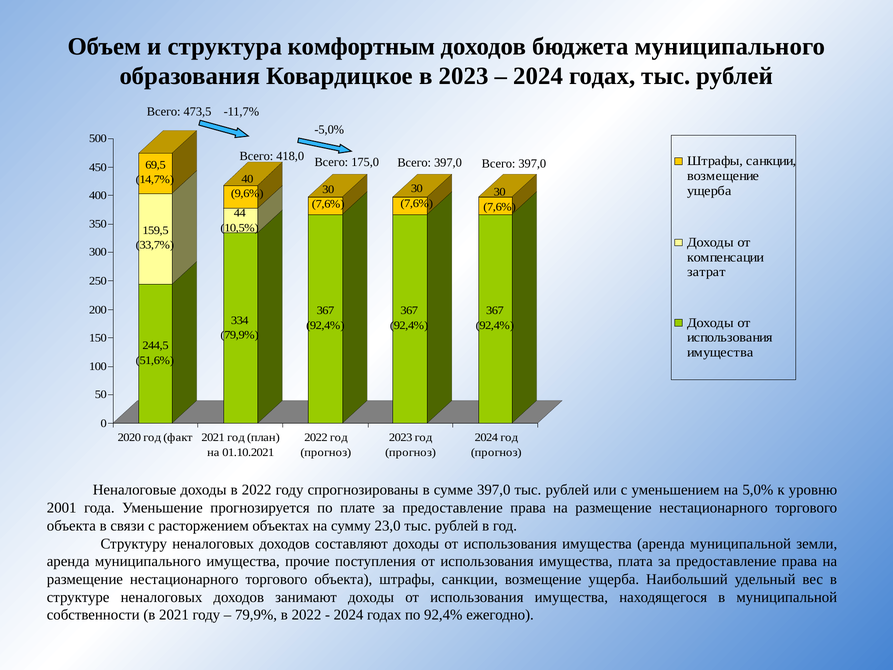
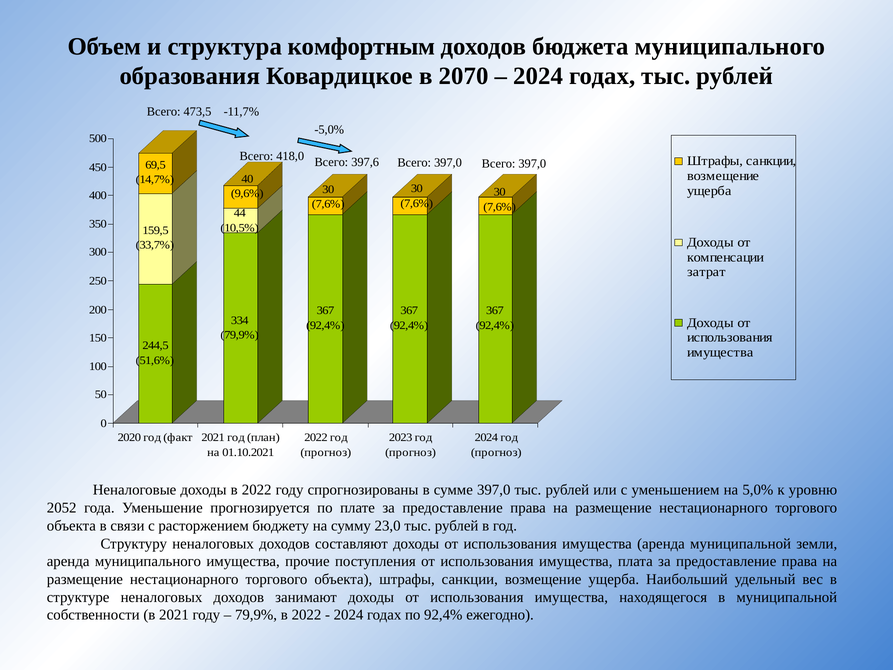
в 2023: 2023 -> 2070
175,0: 175,0 -> 397,6
2001: 2001 -> 2052
объектах: объектах -> бюджету
